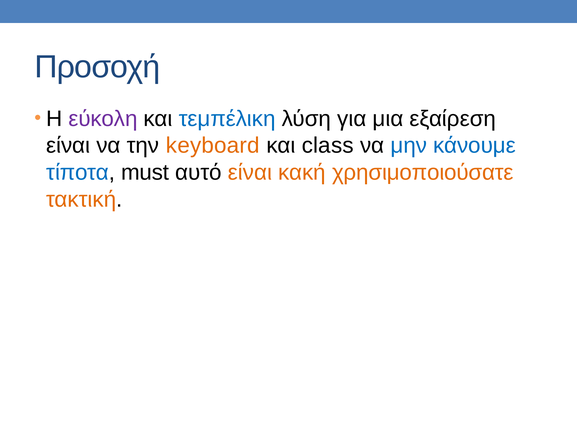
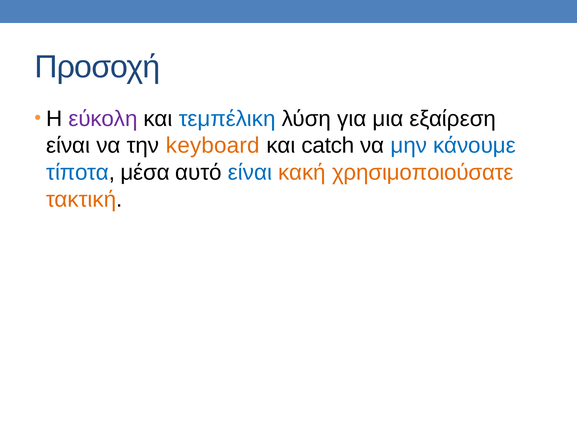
class: class -> catch
must: must -> μέσα
είναι at (250, 173) colour: orange -> blue
